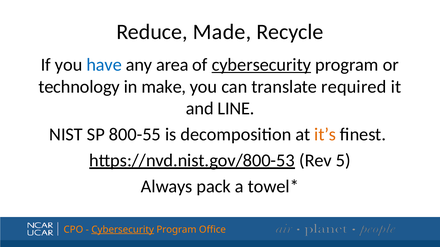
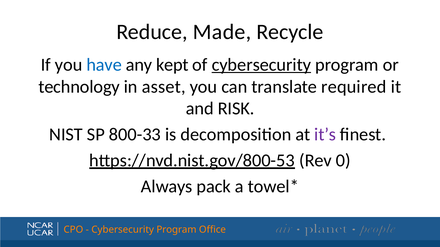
area: area -> kept
make: make -> asset
LINE: LINE -> RISK
800-55: 800-55 -> 800-33
it’s colour: orange -> purple
5: 5 -> 0
Cybersecurity at (123, 230) underline: present -> none
